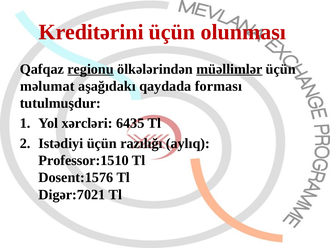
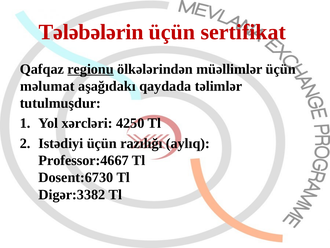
Kreditərini: Kreditərini -> Tələbələrin
olunması: olunması -> sertifikat
müəllimlər underline: present -> none
forması: forması -> təlimlər
6435: 6435 -> 4250
Professor:1510: Professor:1510 -> Professor:4667
Dosent:1576: Dosent:1576 -> Dosent:6730
Digər:7021: Digər:7021 -> Digər:3382
